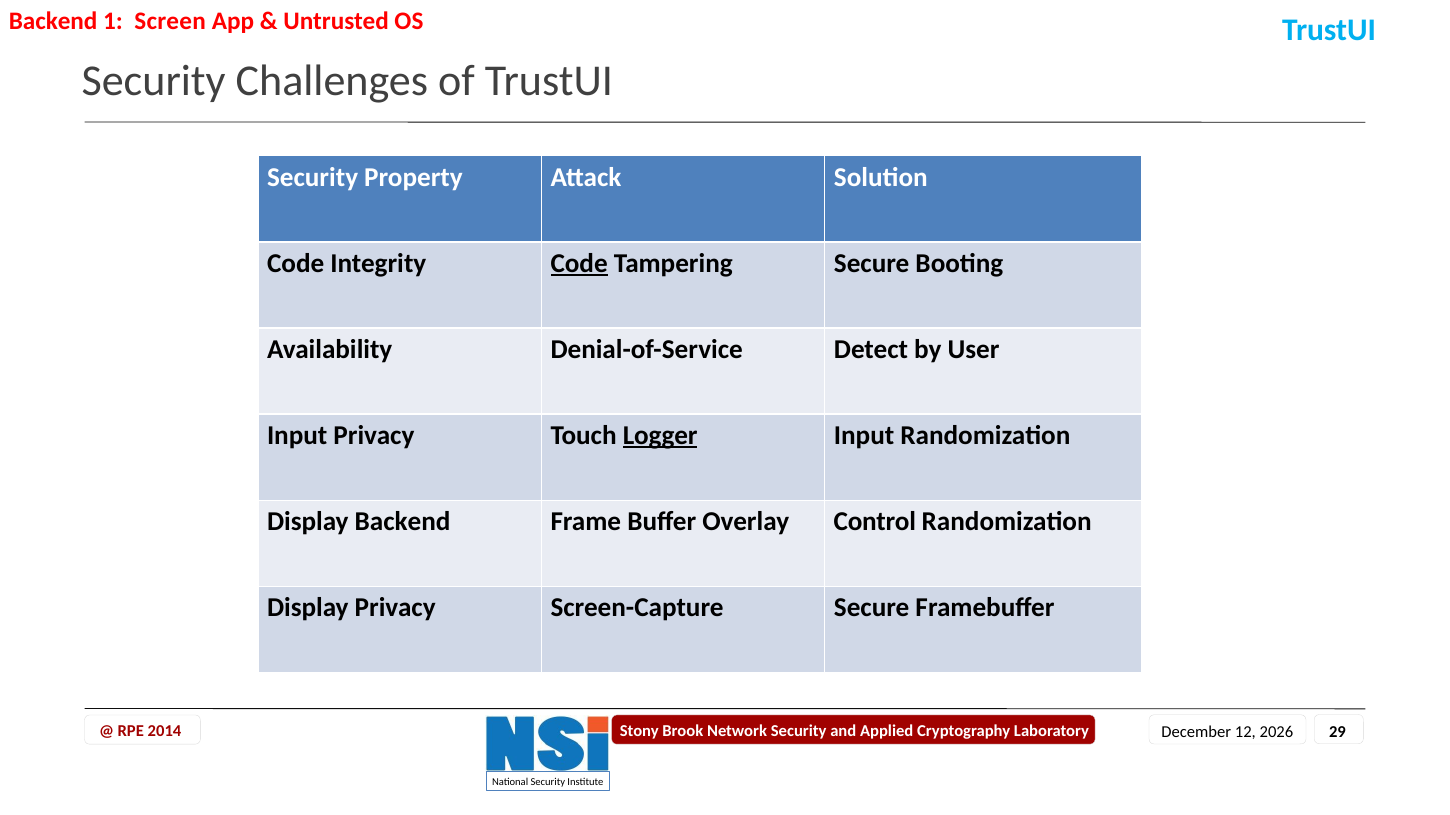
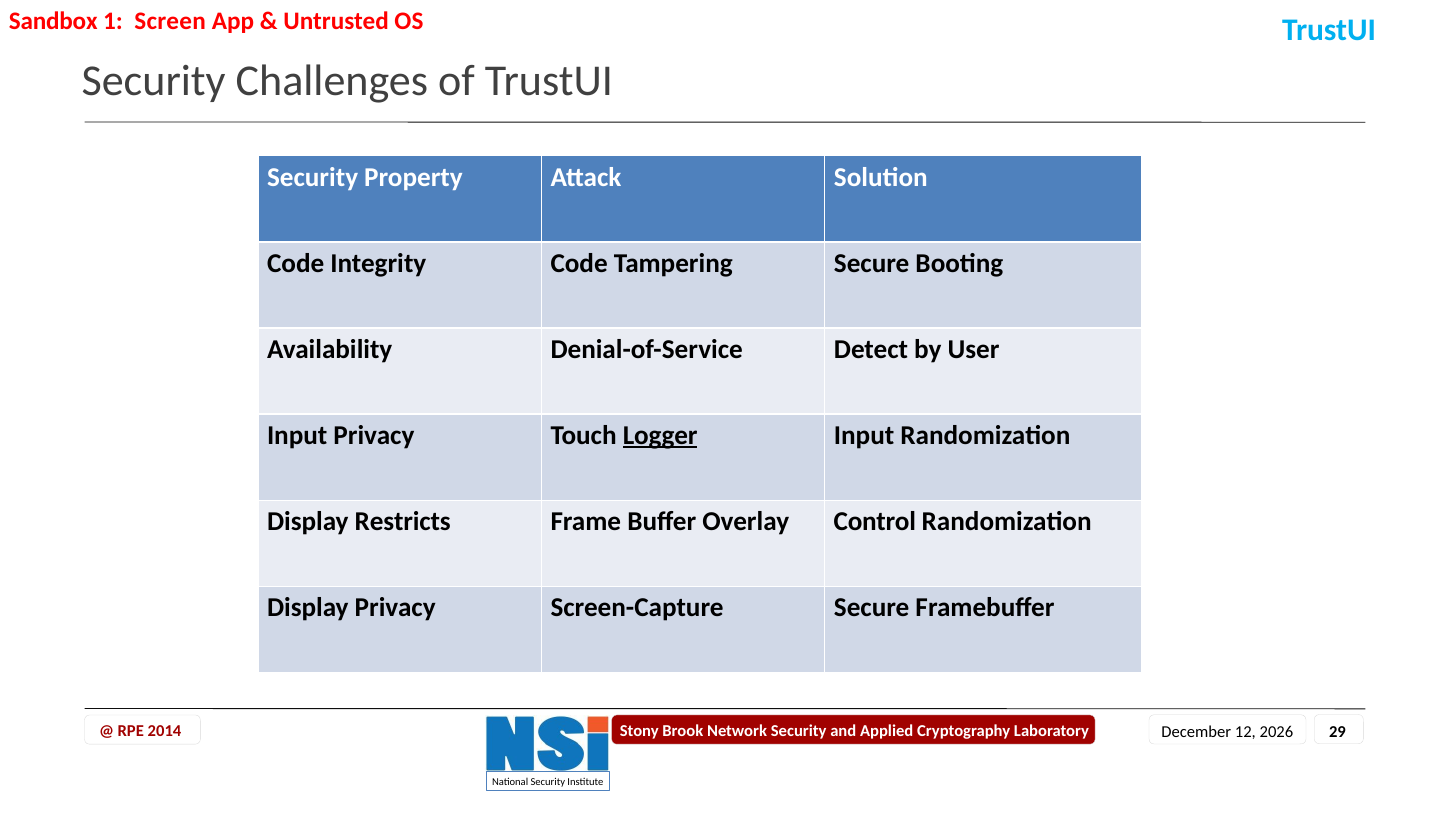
Backend at (53, 21): Backend -> Sandbox
Code at (579, 264) underline: present -> none
Display Backend: Backend -> Restricts
